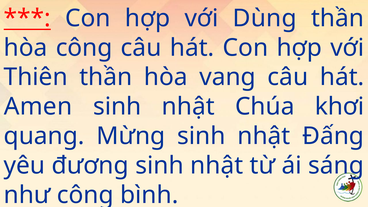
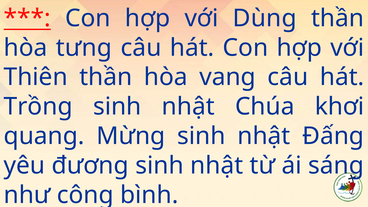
hòa công: công -> tưng
Amen: Amen -> Trồng
